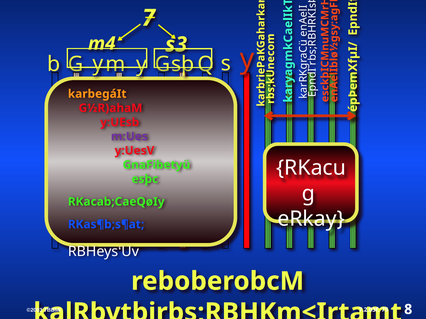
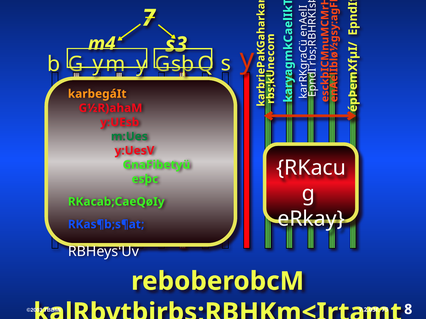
m:Ues colour: purple -> green
